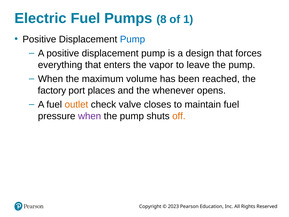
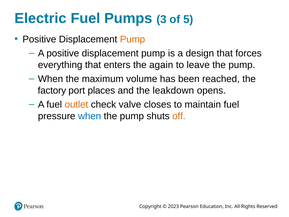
8: 8 -> 3
1: 1 -> 5
Pump at (133, 39) colour: blue -> orange
vapor: vapor -> again
whenever: whenever -> leakdown
when at (90, 116) colour: purple -> blue
